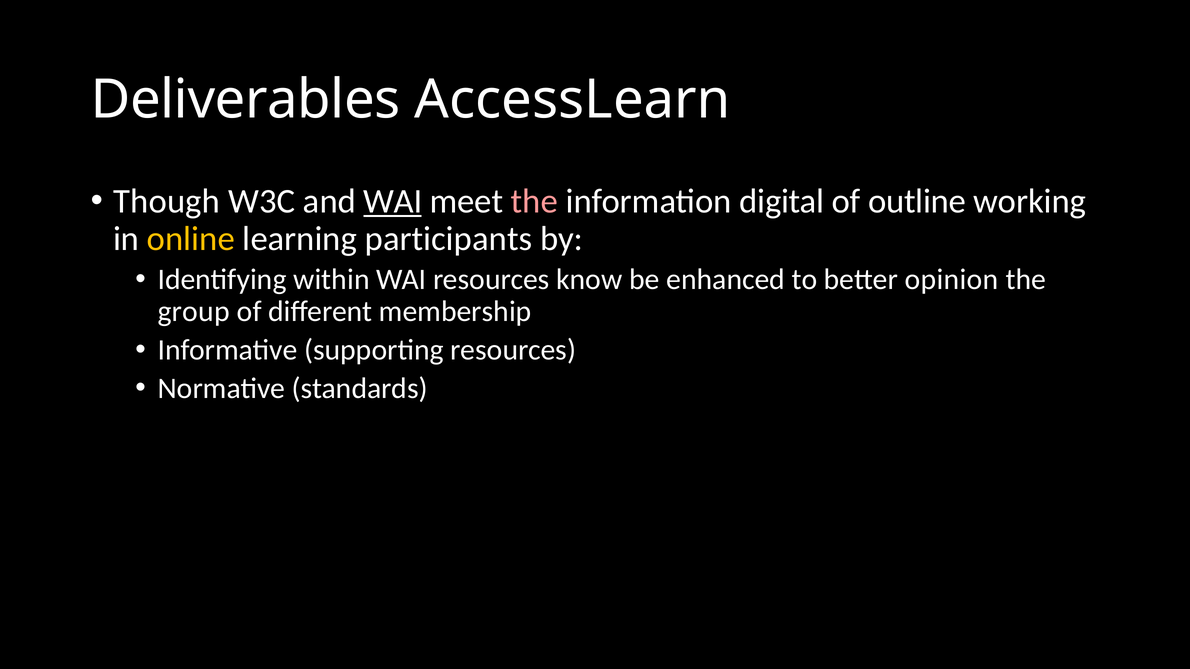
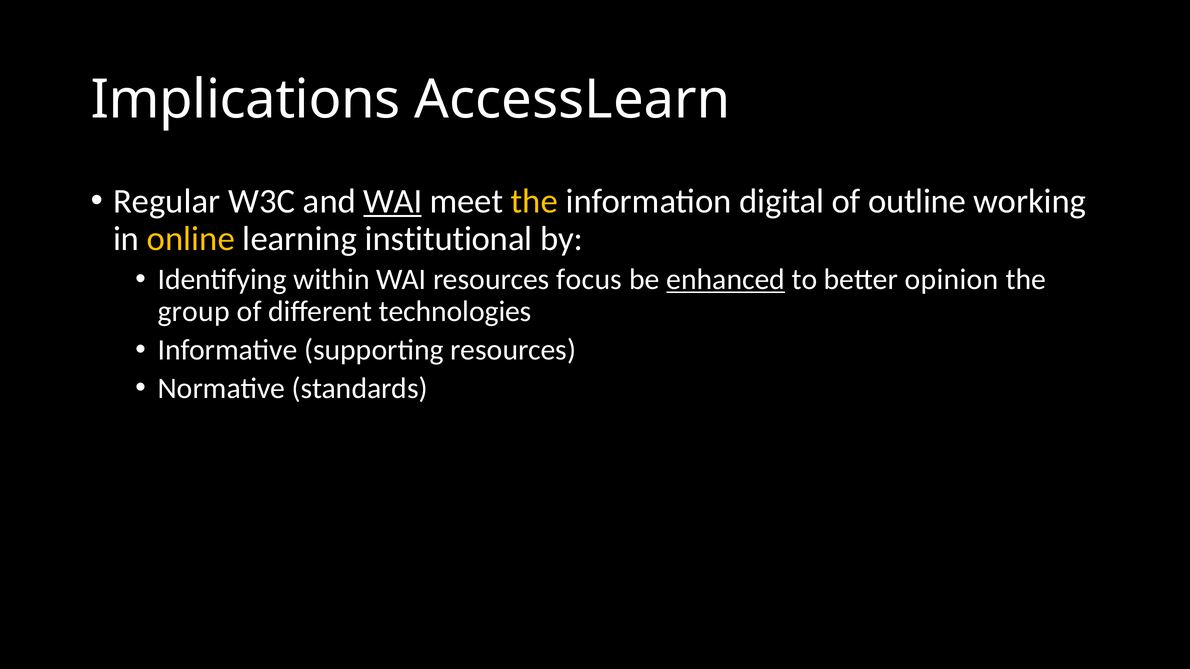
Deliverables: Deliverables -> Implications
Though: Though -> Regular
the at (534, 201) colour: pink -> yellow
participants: participants -> institutional
know: know -> focus
enhanced underline: none -> present
membership: membership -> technologies
